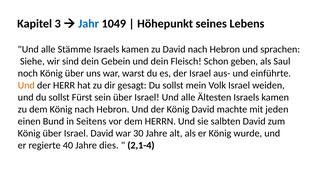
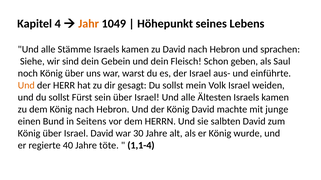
3: 3 -> 4
Jahr colour: blue -> orange
jeden: jeden -> junge
dies: dies -> töte
2,1-4: 2,1-4 -> 1,1-4
